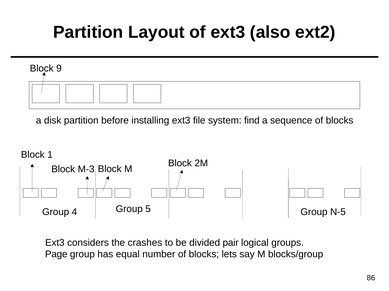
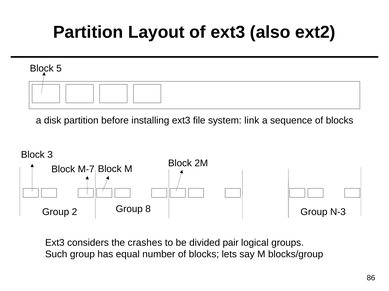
9: 9 -> 5
find: find -> link
1: 1 -> 3
M-3: M-3 -> M-7
4: 4 -> 2
5: 5 -> 8
N-5: N-5 -> N-3
Page: Page -> Such
